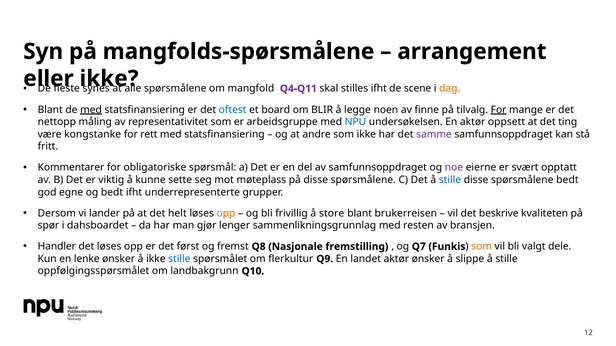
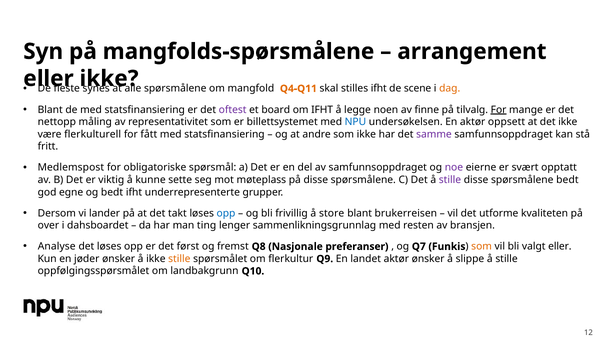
Q4-Q11 colour: purple -> orange
med at (91, 110) underline: present -> none
oftest colour: blue -> purple
om BLIR: BLIR -> IFHT
arbeidsgruppe: arbeidsgruppe -> billettsystemet
det ting: ting -> ikke
kongstanke: kongstanke -> flerkulturell
rett: rett -> fått
Kommentarer: Kommentarer -> Medlemspost
stille at (450, 180) colour: blue -> purple
helt: helt -> takt
opp at (226, 213) colour: orange -> blue
beskrive: beskrive -> utforme
spør: spør -> over
gjør: gjør -> ting
Handler: Handler -> Analyse
fremstilling: fremstilling -> preferanser
valgt dele: dele -> eller
lenke: lenke -> jøder
stille at (179, 259) colour: blue -> orange
